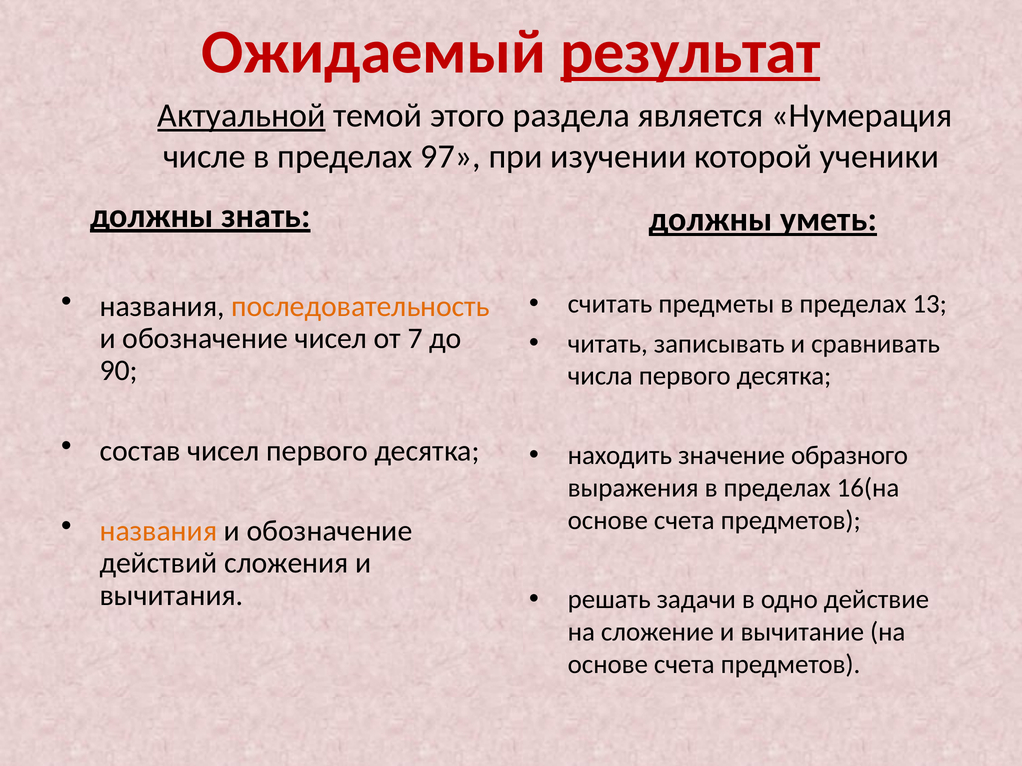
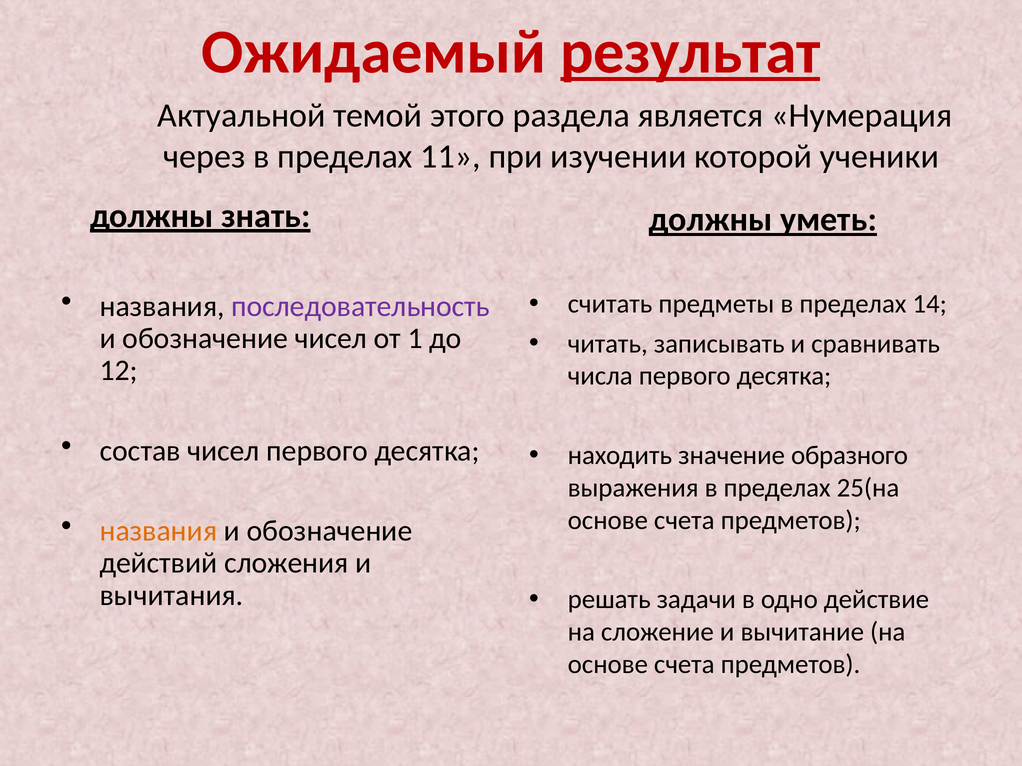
Актуальной underline: present -> none
числе: числе -> через
97: 97 -> 11
последовательность colour: orange -> purple
13: 13 -> 14
7: 7 -> 1
90: 90 -> 12
16(на: 16(на -> 25(на
